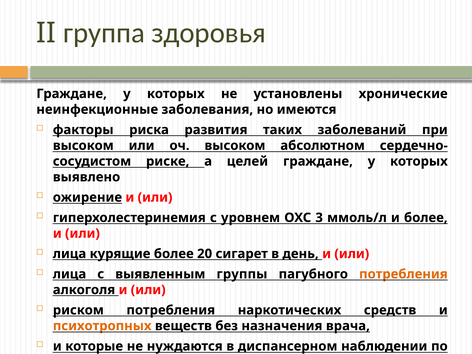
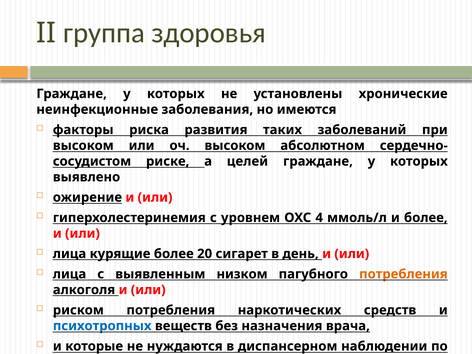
3: 3 -> 4
группы: группы -> низком
психотропных colour: orange -> blue
